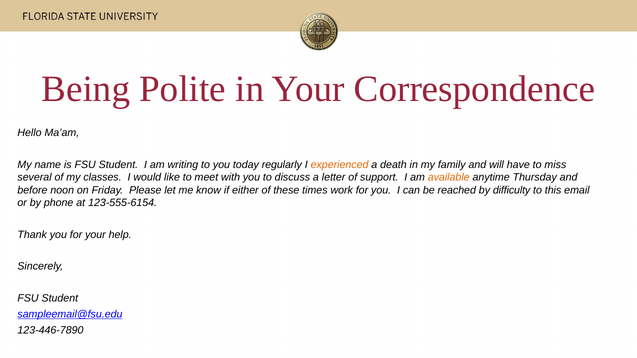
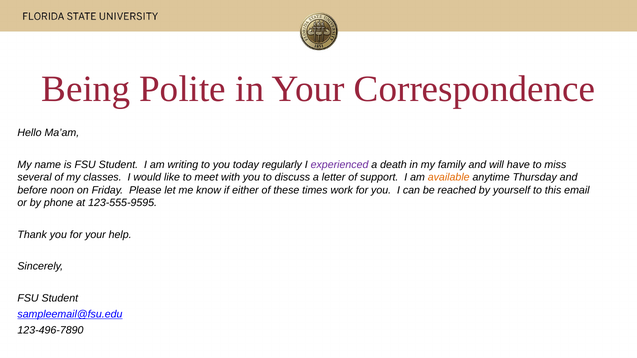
experienced colour: orange -> purple
difficulty: difficulty -> yourself
123-555-6154: 123-555-6154 -> 123-555-9595
123-446-7890: 123-446-7890 -> 123-496-7890
